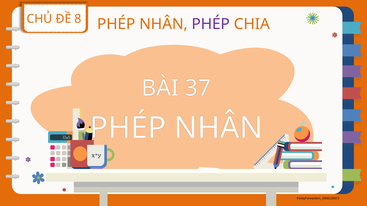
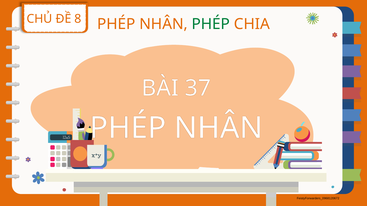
PHÉP at (211, 24) colour: purple -> green
